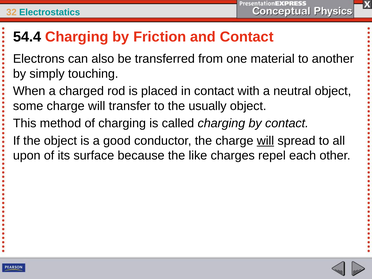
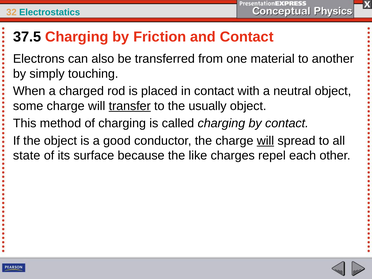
54.4: 54.4 -> 37.5
transfer underline: none -> present
upon: upon -> state
